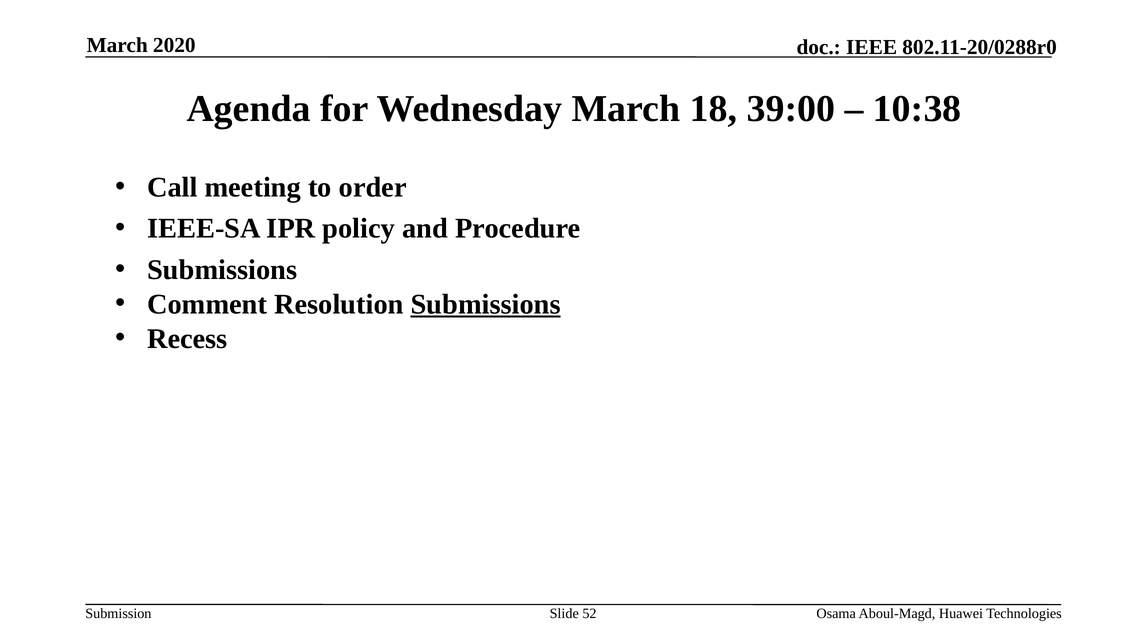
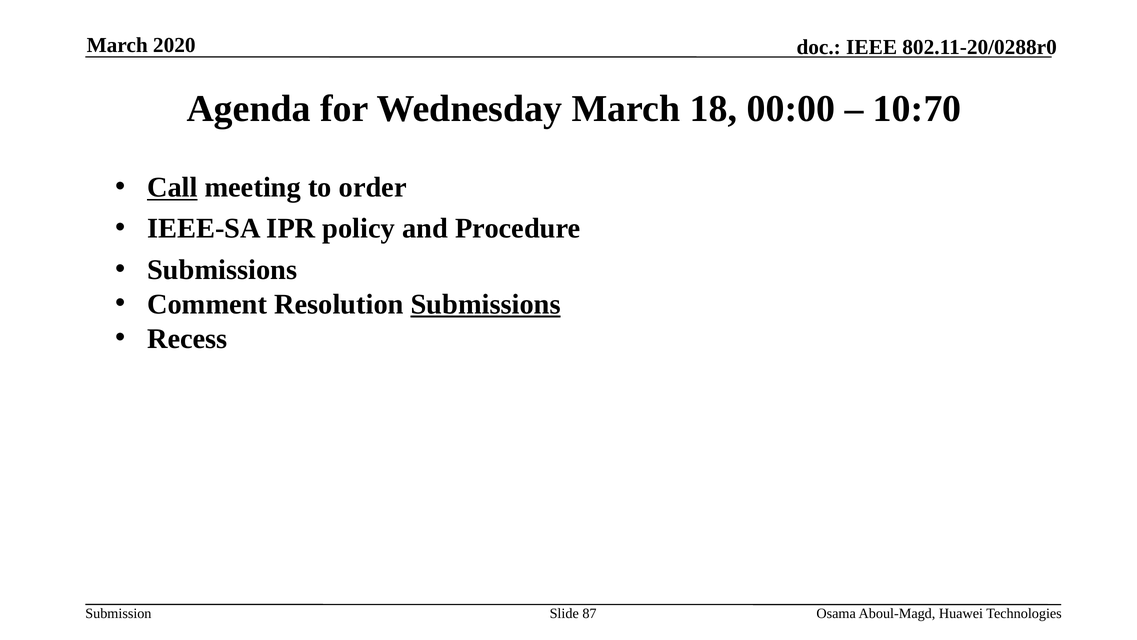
39:00: 39:00 -> 00:00
10:38: 10:38 -> 10:70
Call underline: none -> present
52: 52 -> 87
